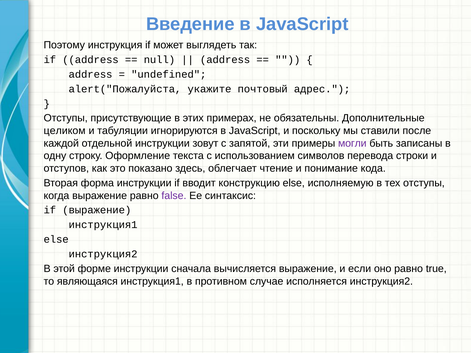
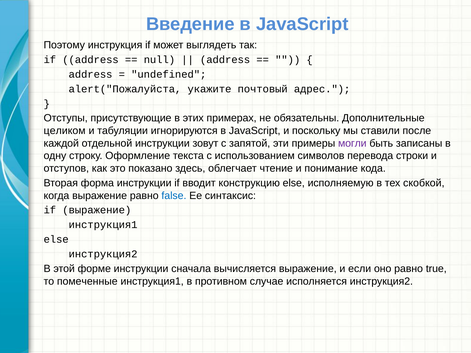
тех отступы: отступы -> скобкой
false colour: purple -> blue
являющаяся: являющаяся -> помеченные
